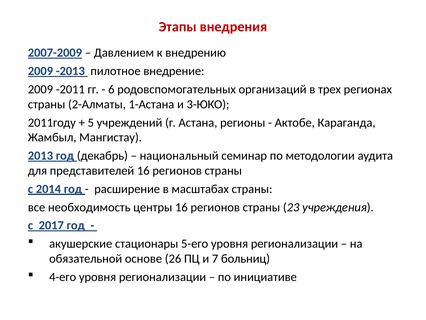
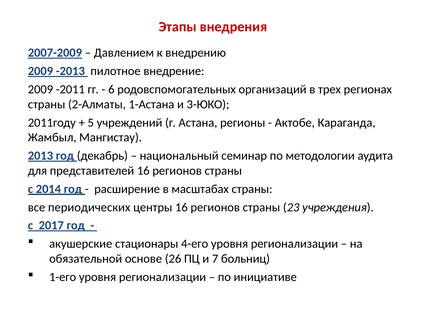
необходимость: необходимость -> периодических
5-его: 5-его -> 4-его
4-его: 4-его -> 1-его
